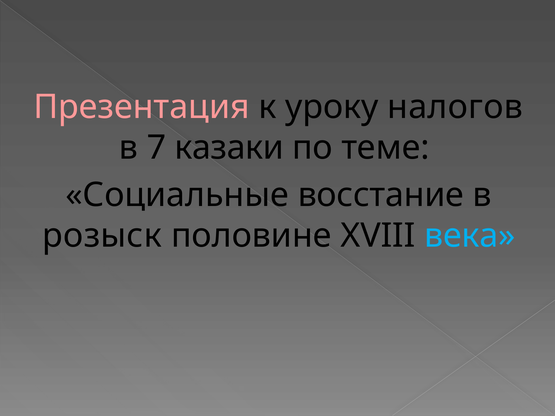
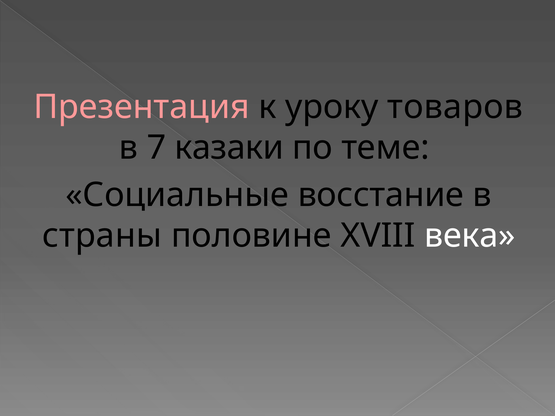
налогов: налогов -> товаров
розыск: розыск -> страны
века colour: light blue -> white
